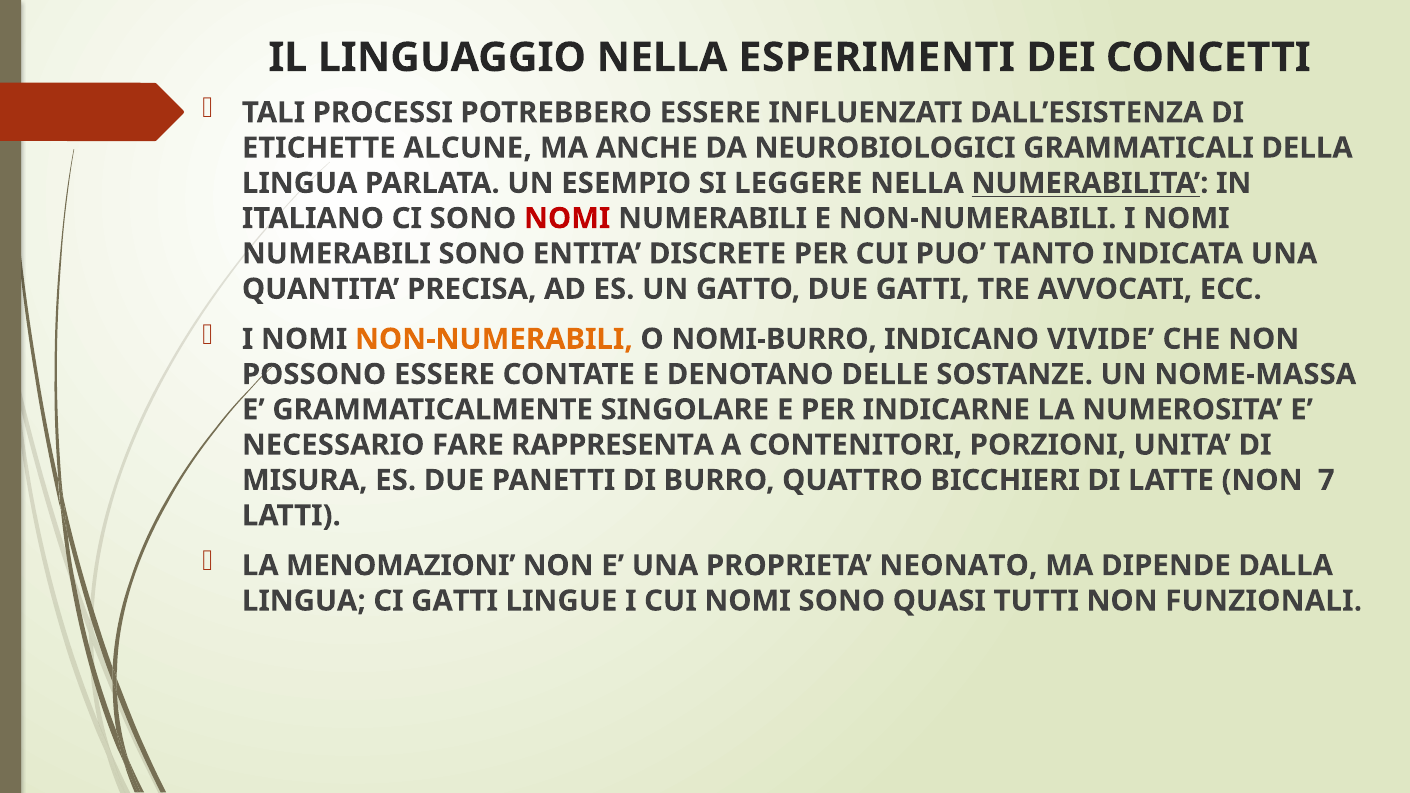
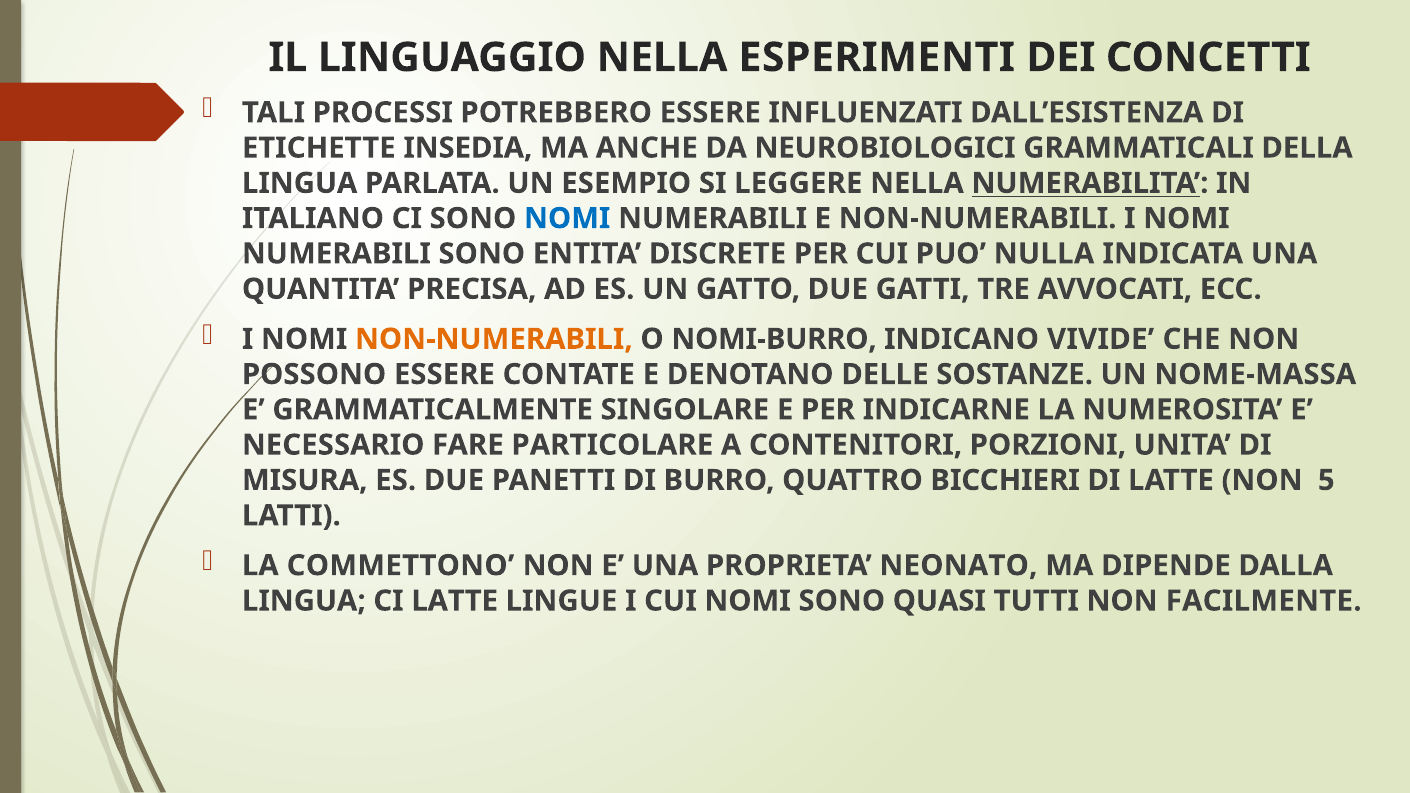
ALCUNE: ALCUNE -> INSEDIA
NOMI at (567, 218) colour: red -> blue
TANTO: TANTO -> NULLA
RAPPRESENTA: RAPPRESENTA -> PARTICOLARE
7: 7 -> 5
MENOMAZIONI: MENOMAZIONI -> COMMETTONO
CI GATTI: GATTI -> LATTE
FUNZIONALI: FUNZIONALI -> FACILMENTE
